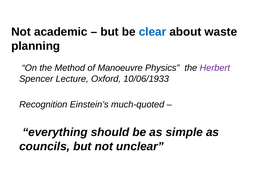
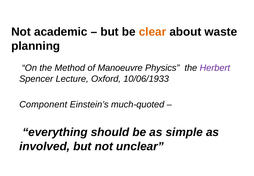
clear colour: blue -> orange
Recognition: Recognition -> Component
councils: councils -> involved
